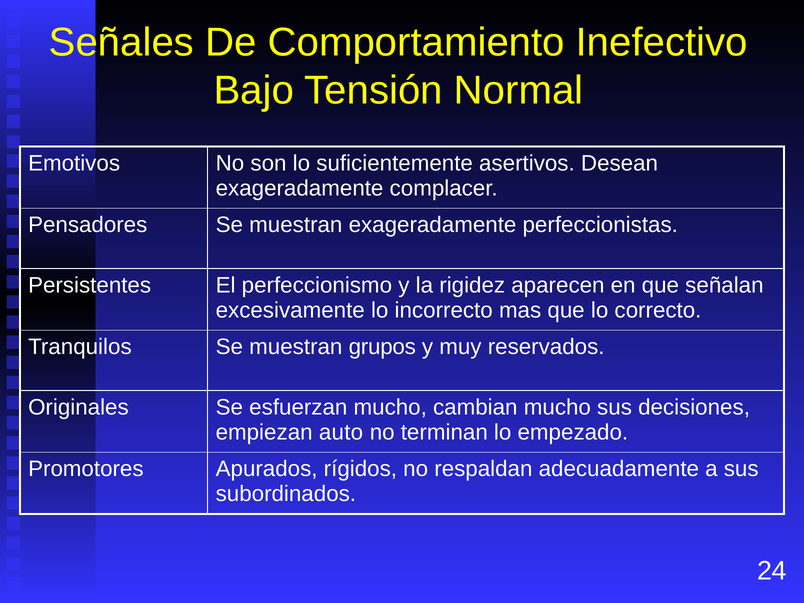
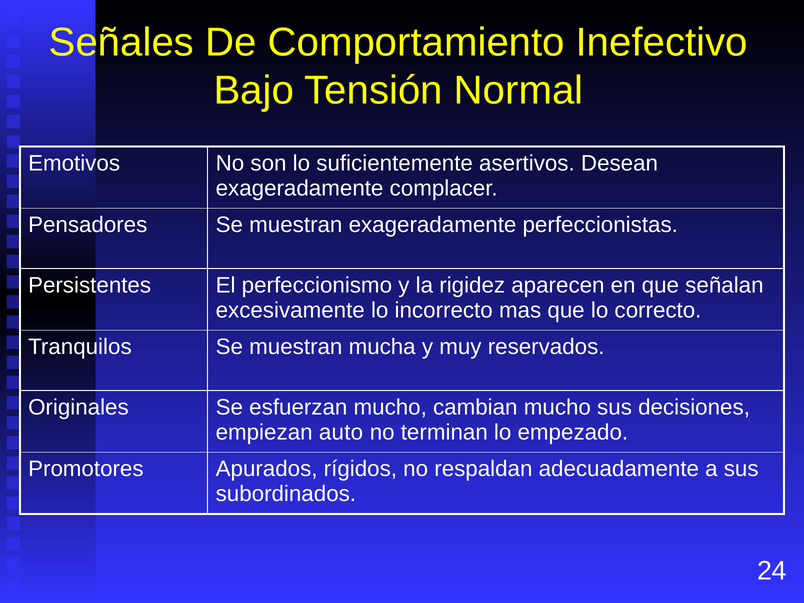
grupos: grupos -> mucha
